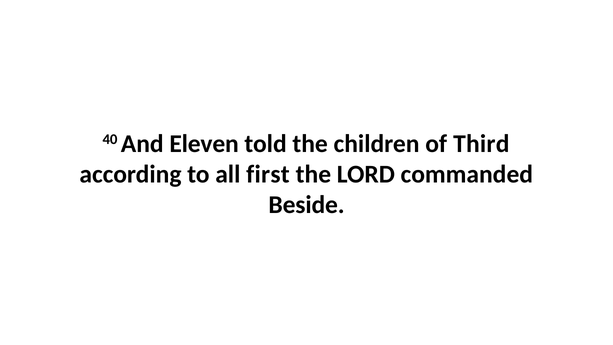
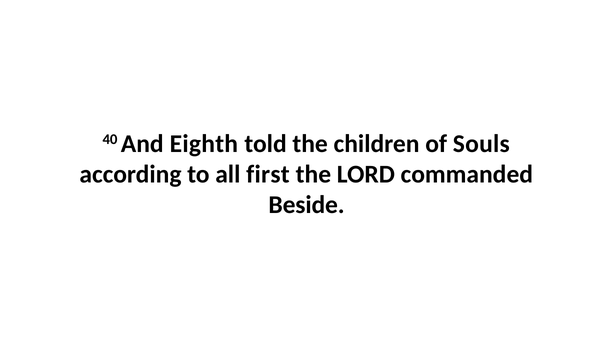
Eleven: Eleven -> Eighth
Third: Third -> Souls
